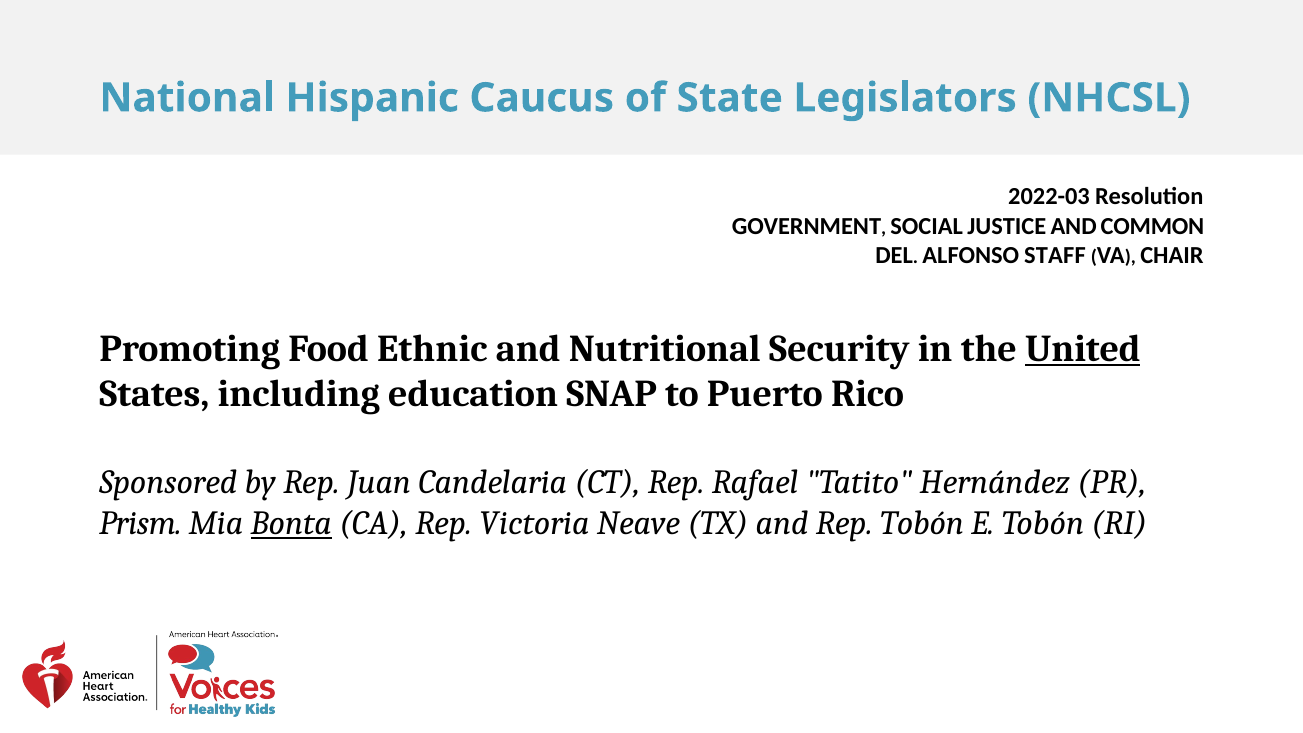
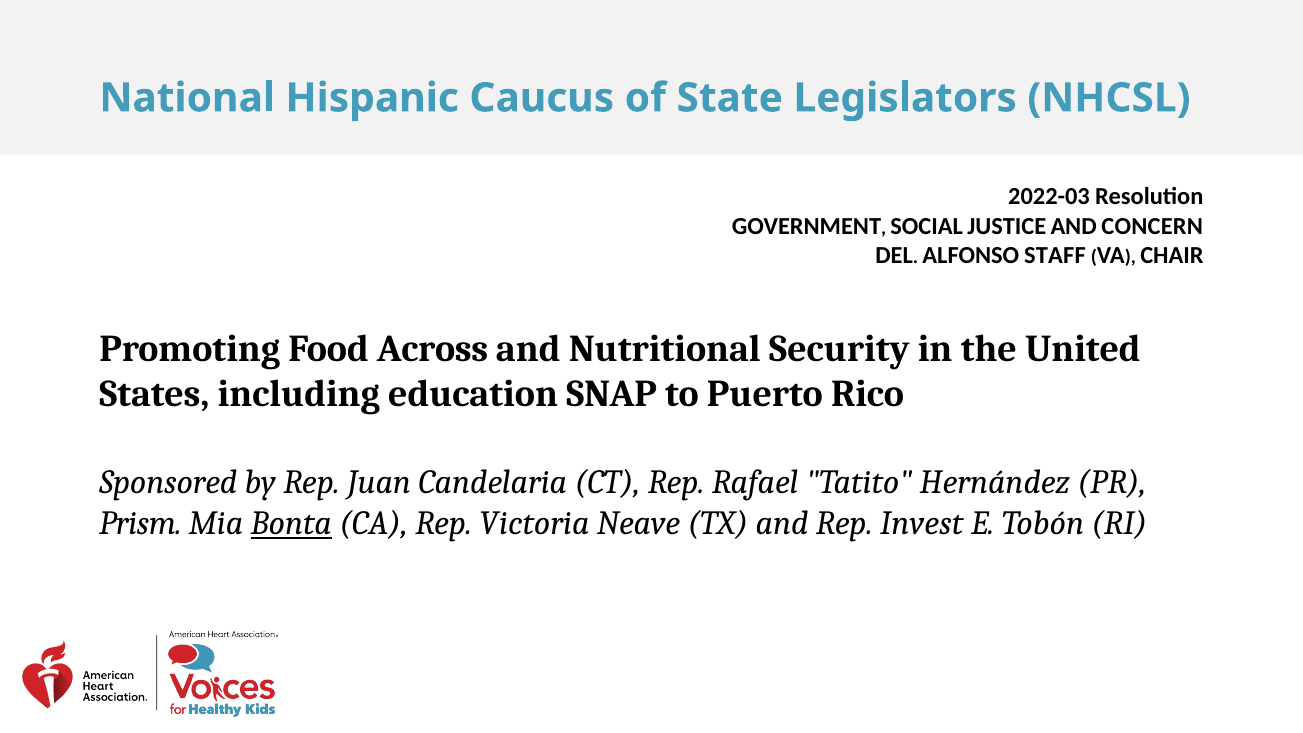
COMMON: COMMON -> CONCERN
Ethnic: Ethnic -> Across
United underline: present -> none
Rep Tobón: Tobón -> Invest
